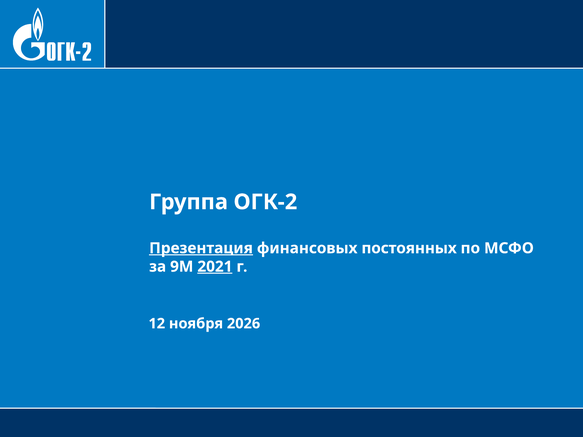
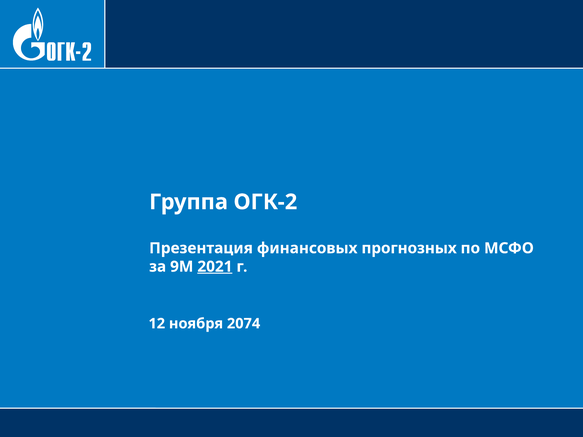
Презентация underline: present -> none
постоянных: постоянных -> прогнозных
2026: 2026 -> 2074
